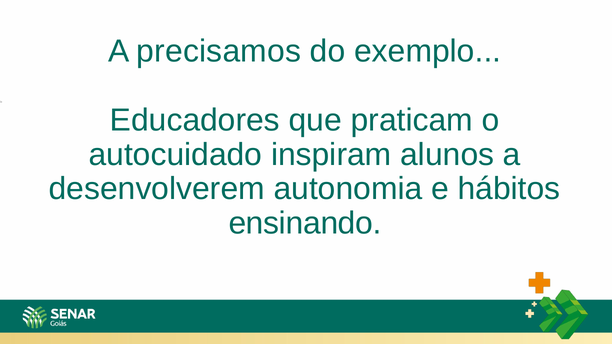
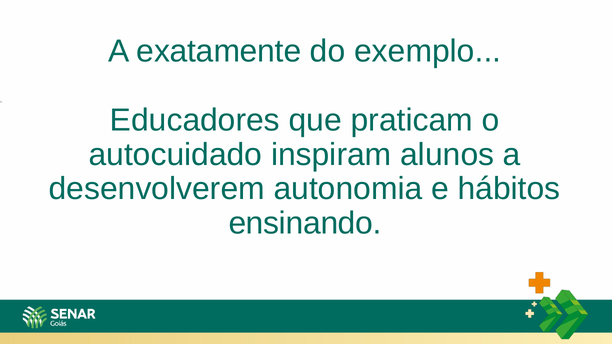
precisamos: precisamos -> exatamente
